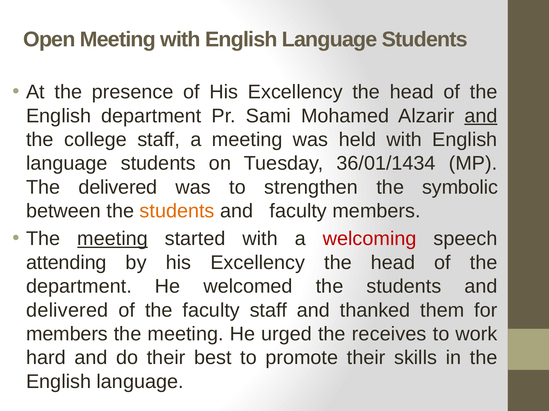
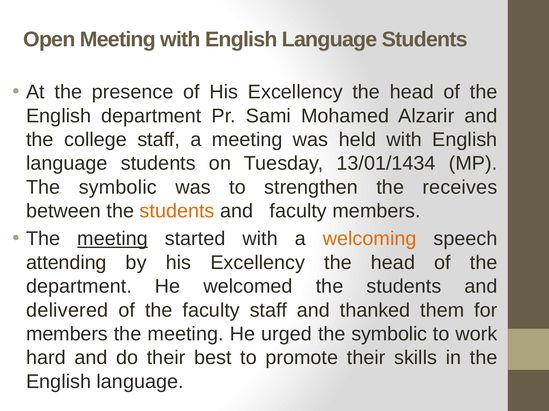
and at (481, 116) underline: present -> none
36/01/1434: 36/01/1434 -> 13/01/1434
delivered at (118, 188): delivered -> symbolic
symbolic: symbolic -> receives
welcoming colour: red -> orange
urged the receives: receives -> symbolic
